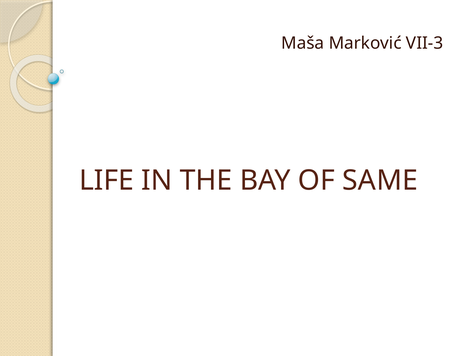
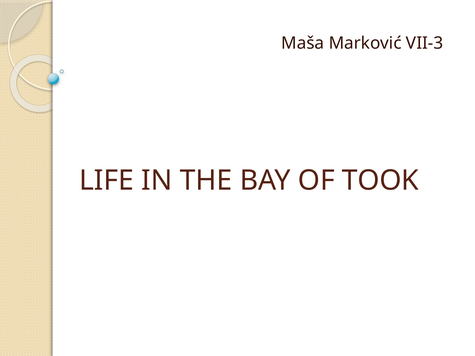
SAME: SAME -> TOOK
